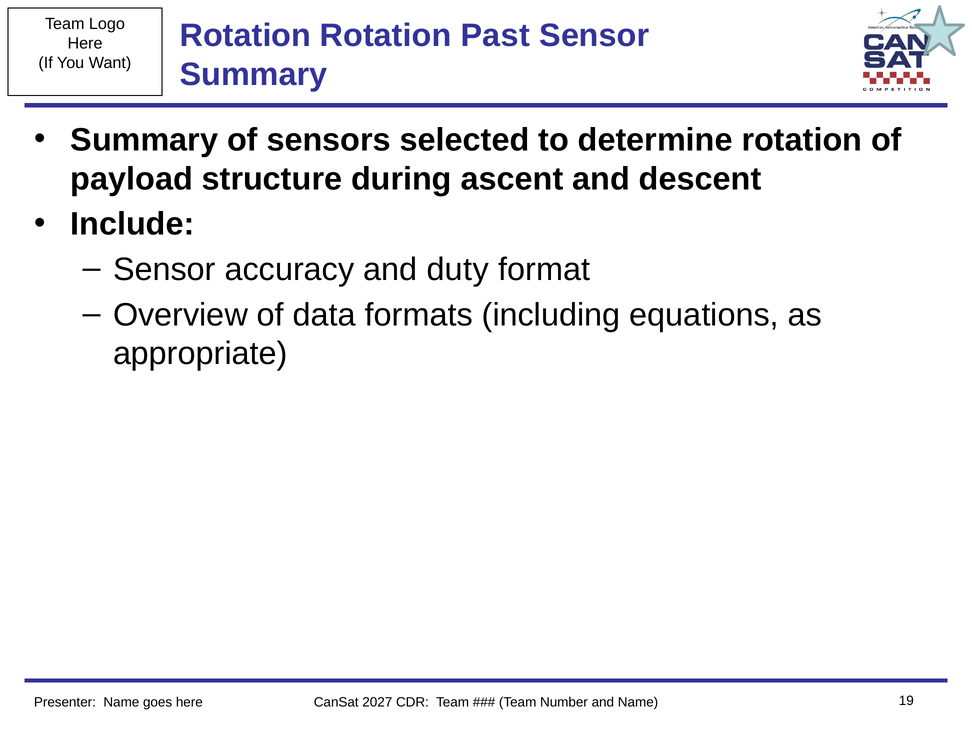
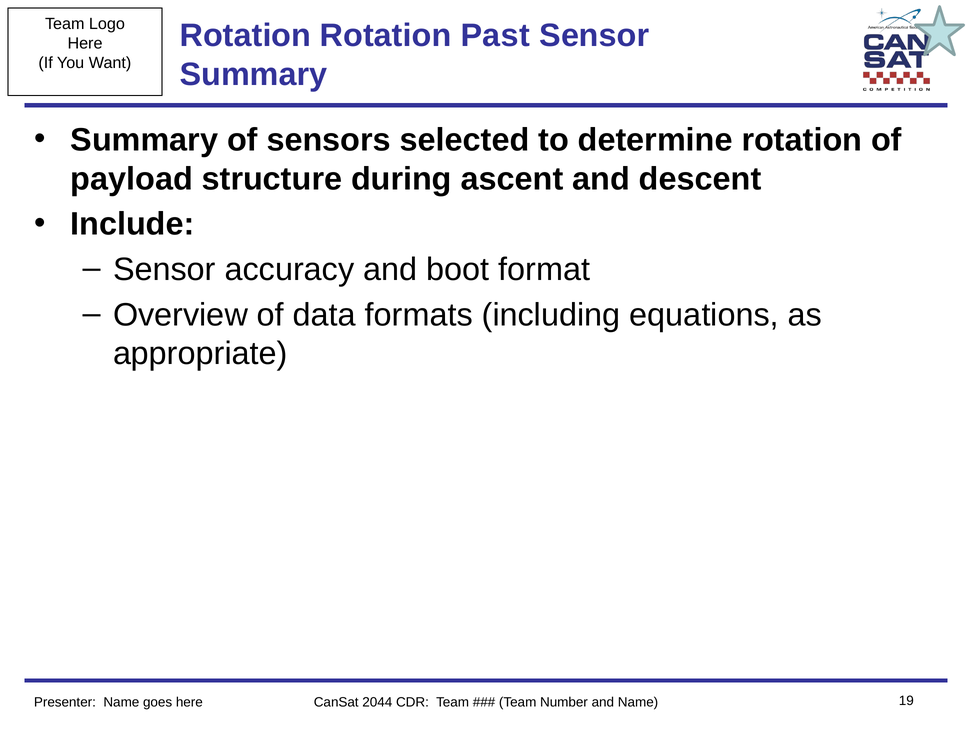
duty: duty -> boot
2027: 2027 -> 2044
